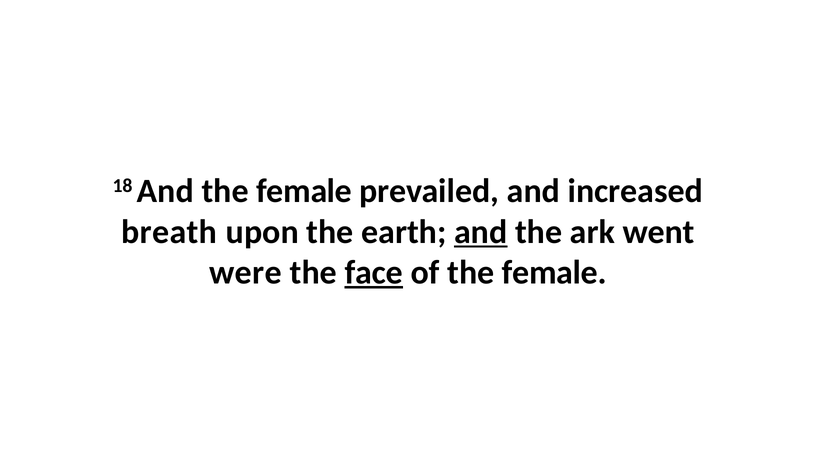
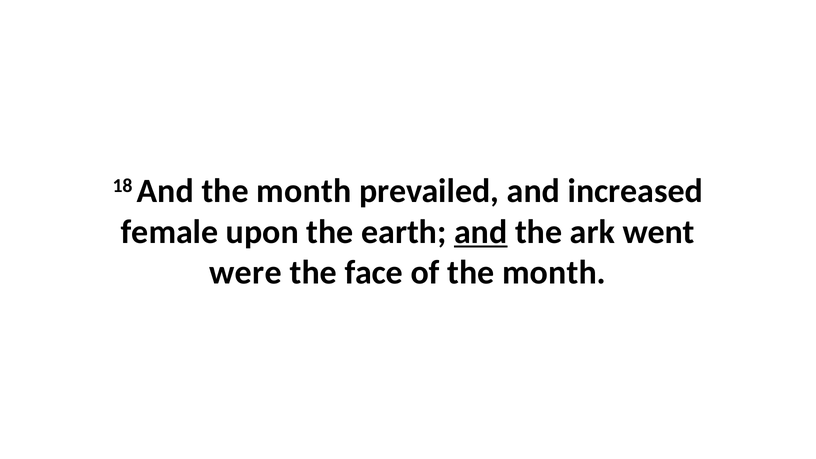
And the female: female -> month
breath: breath -> female
face underline: present -> none
of the female: female -> month
